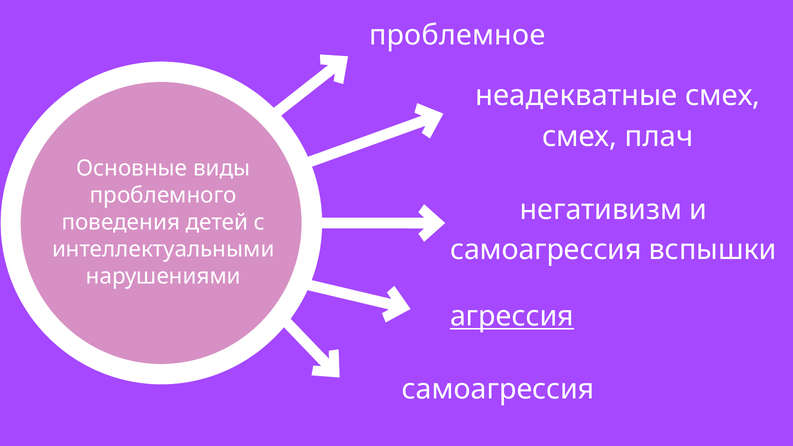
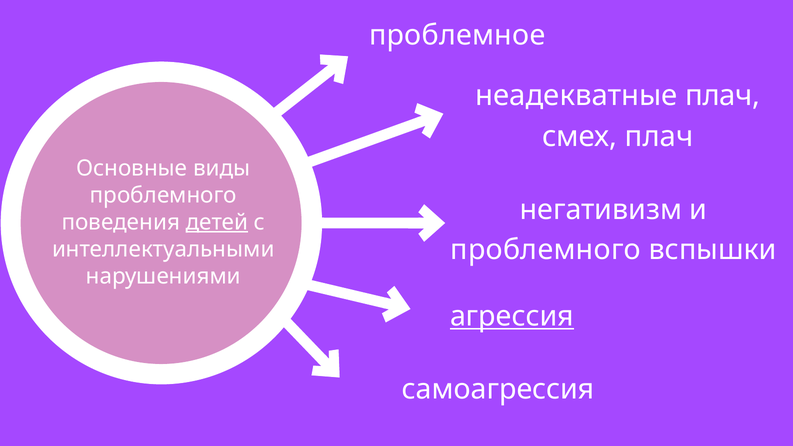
неадекватные смех: смех -> плач
детей underline: none -> present
самоагрессия at (546, 250): самоагрессия -> проблемного
